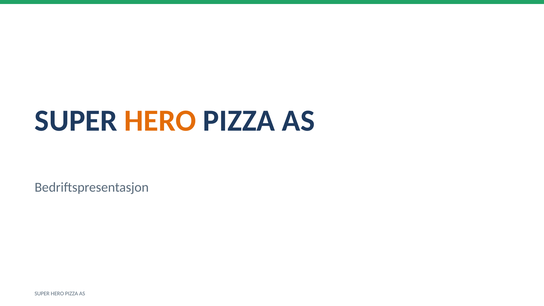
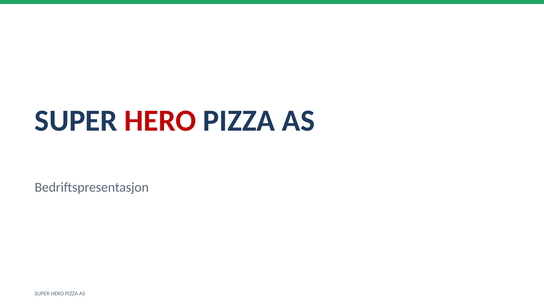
HERO at (160, 121) colour: orange -> red
